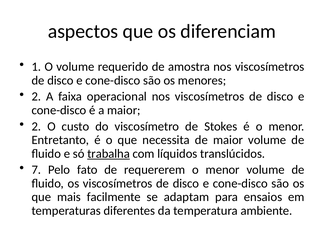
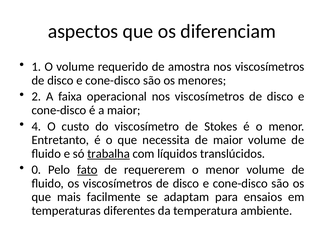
2 at (36, 126): 2 -> 4
7: 7 -> 0
fato underline: none -> present
